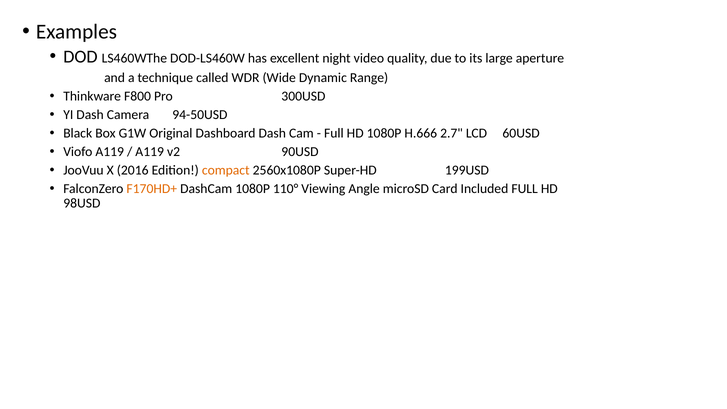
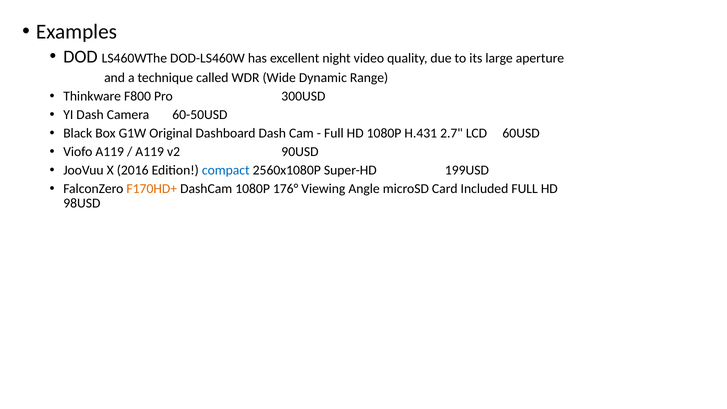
94-50USD: 94-50USD -> 60-50USD
H.666: H.666 -> H.431
compact colour: orange -> blue
110°: 110° -> 176°
